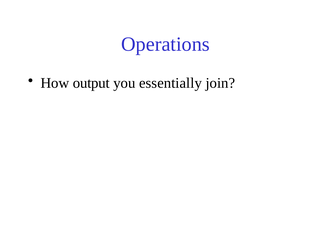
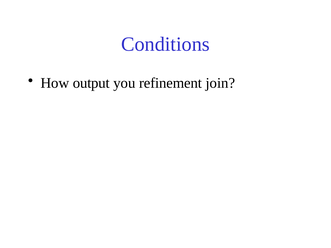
Operations: Operations -> Conditions
essentially: essentially -> refinement
